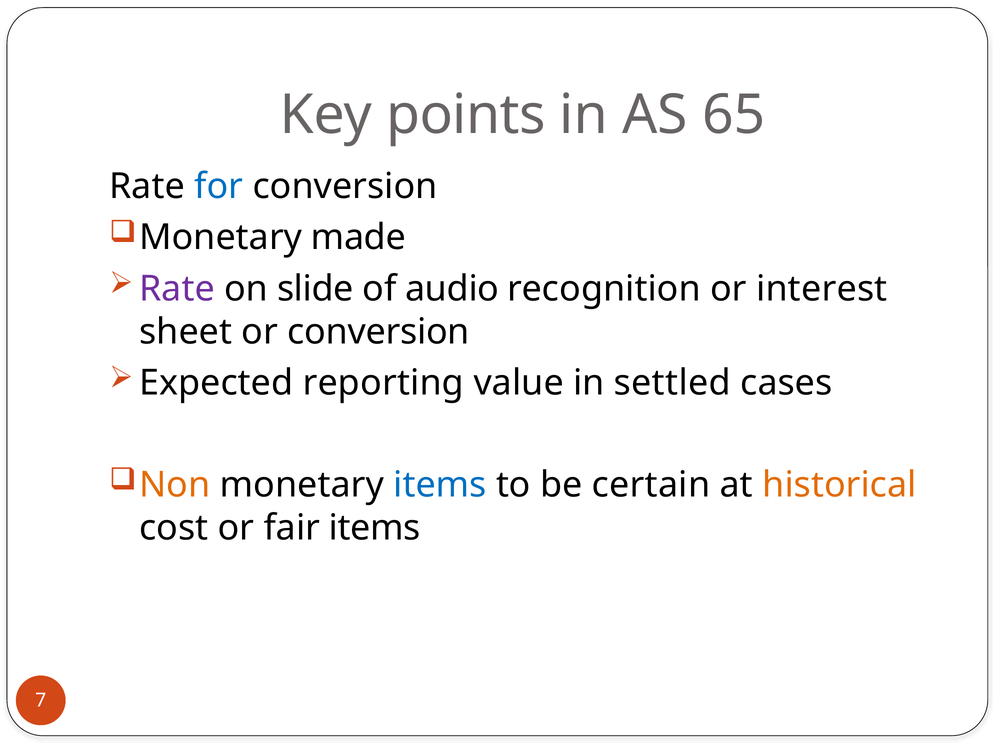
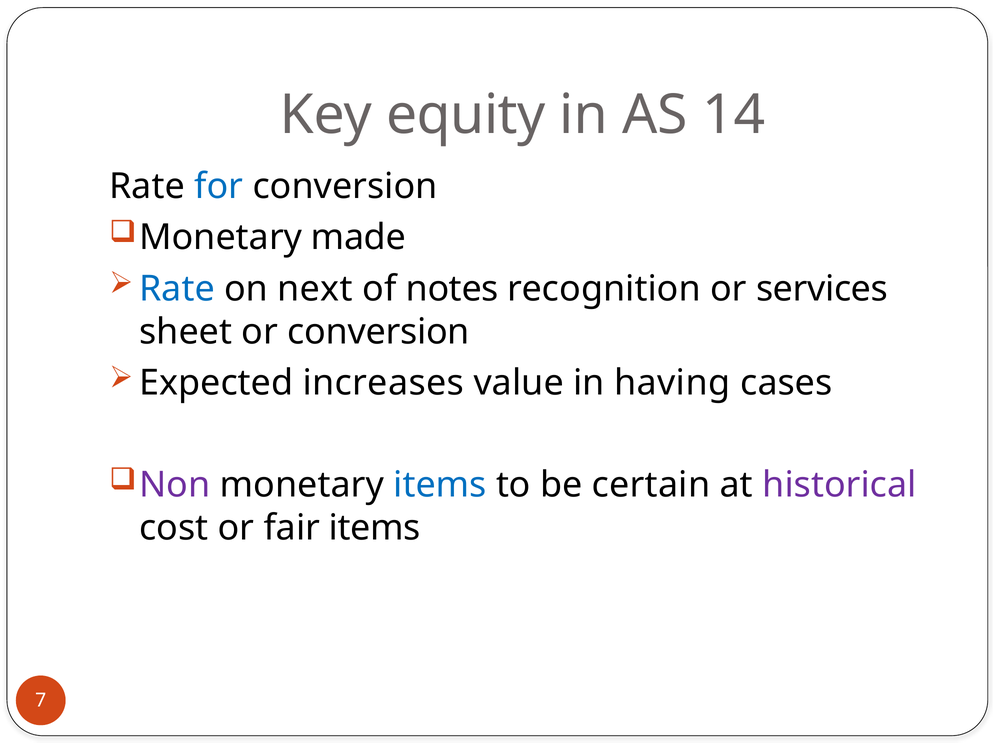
points: points -> equity
65: 65 -> 14
Rate at (177, 289) colour: purple -> blue
slide: slide -> next
audio: audio -> notes
interest: interest -> services
reporting: reporting -> increases
settled: settled -> having
Non colour: orange -> purple
historical colour: orange -> purple
